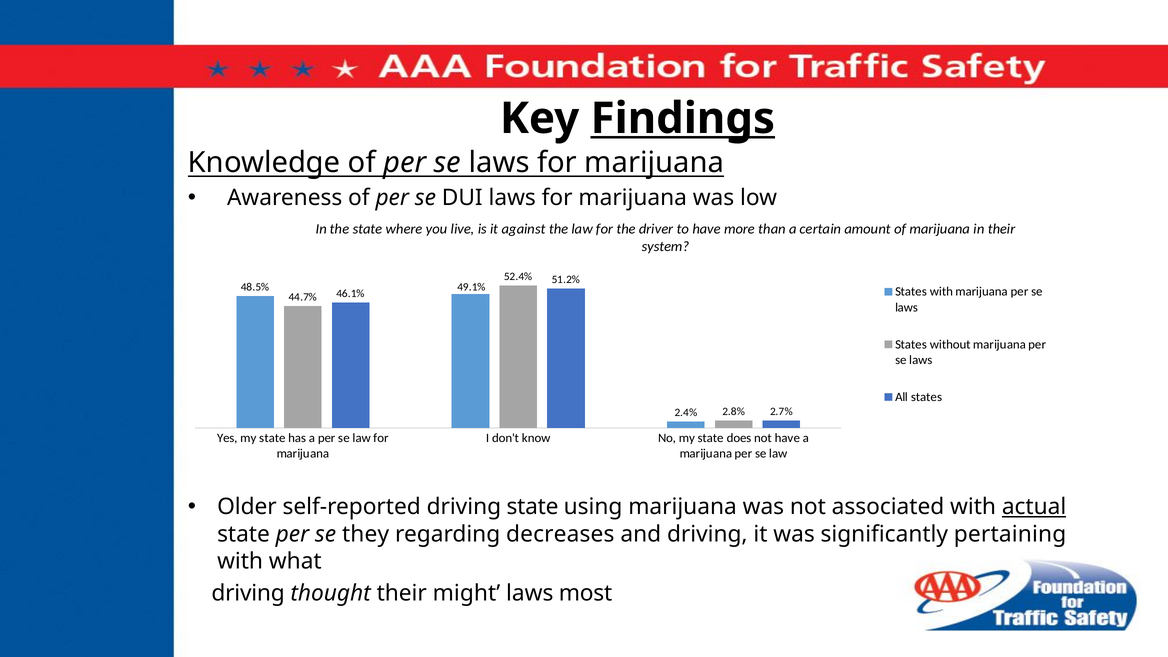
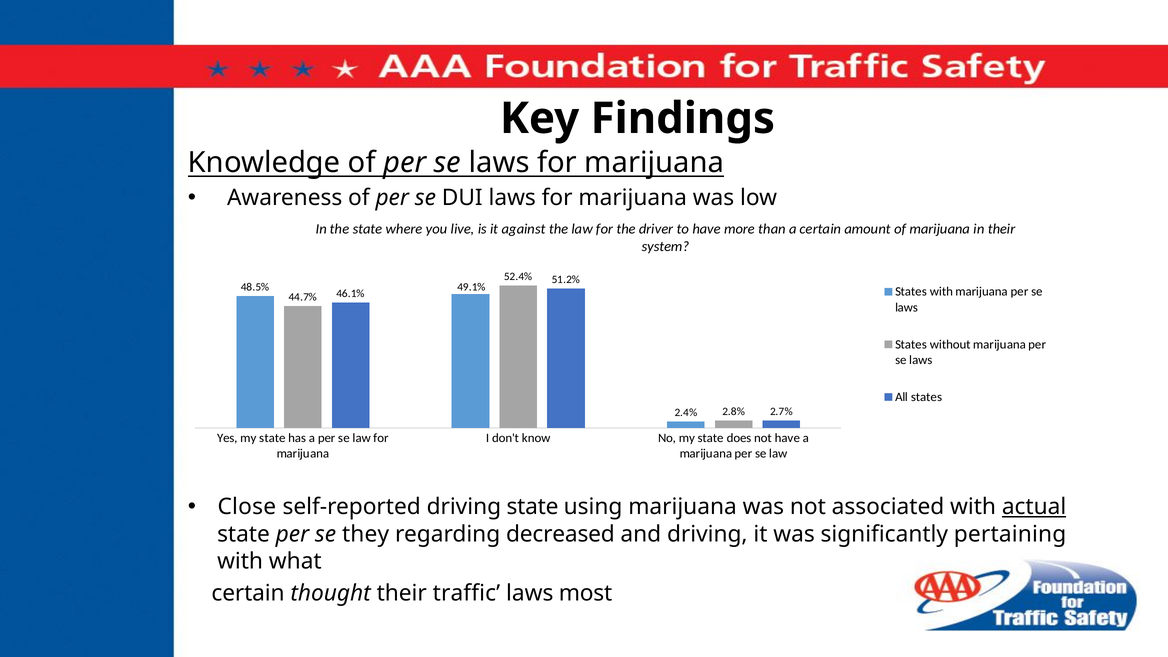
Findings underline: present -> none
Older: Older -> Close
decreases: decreases -> decreased
driving at (248, 593): driving -> certain
might: might -> traffic
